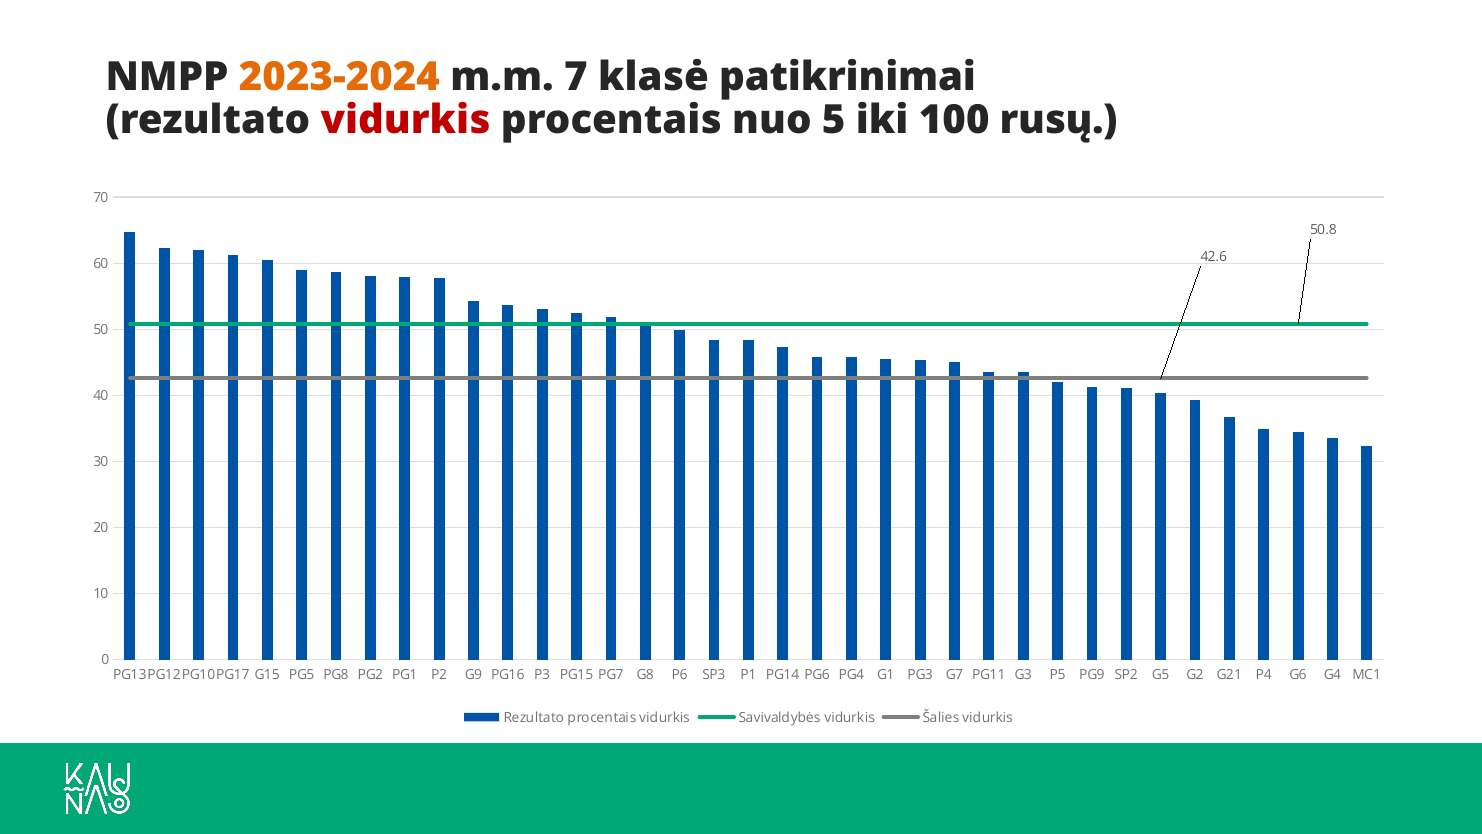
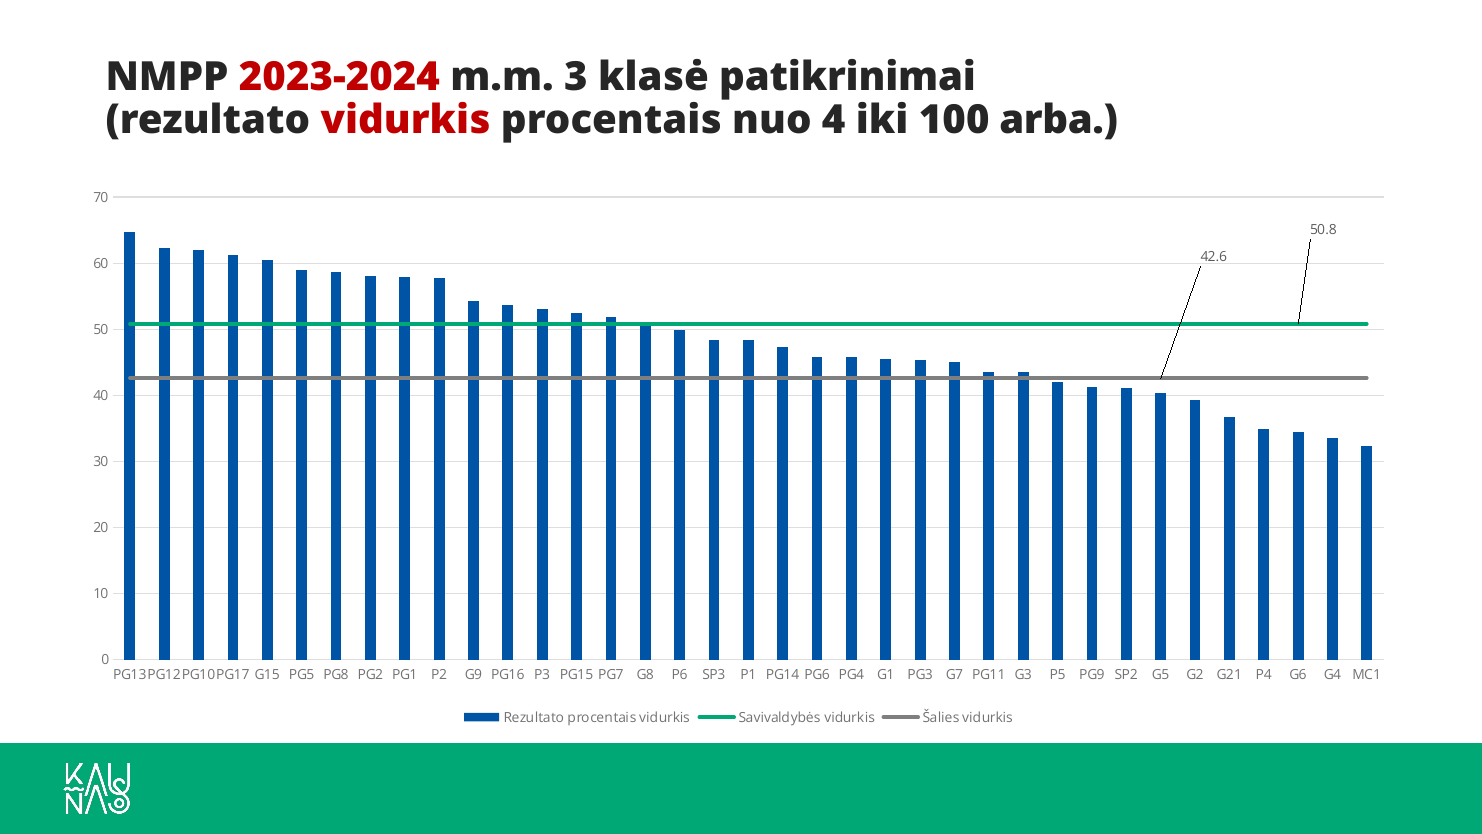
2023-2024 colour: orange -> red
7: 7 -> 3
5: 5 -> 4
rusų: rusų -> arba
